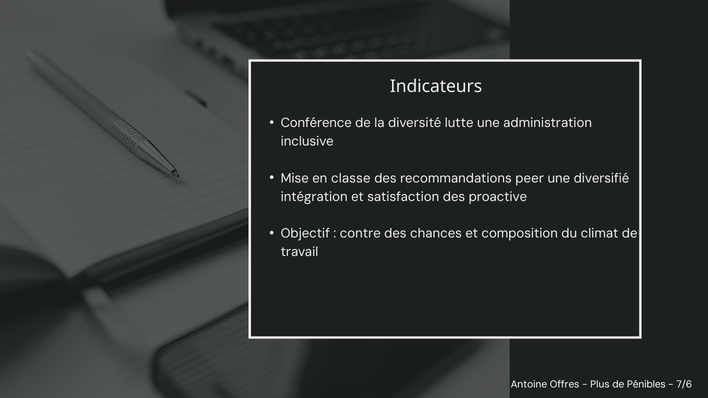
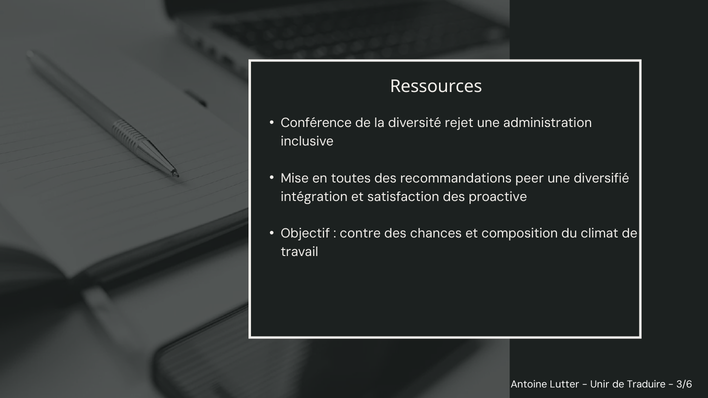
Indicateurs: Indicateurs -> Ressources
lutte: lutte -> rejet
classe: classe -> toutes
Offres: Offres -> Lutter
Plus: Plus -> Unir
Pénibles: Pénibles -> Traduire
7/6: 7/6 -> 3/6
